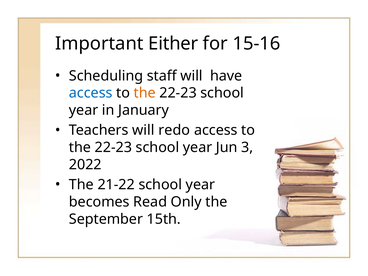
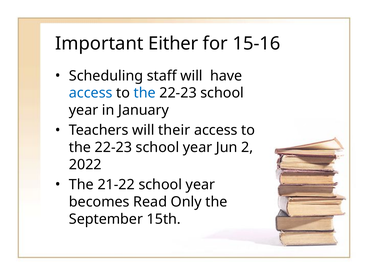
the at (145, 93) colour: orange -> blue
redo: redo -> their
3: 3 -> 2
